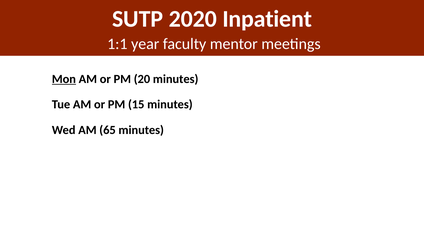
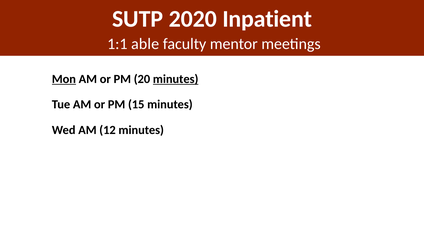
year: year -> able
minutes at (176, 79) underline: none -> present
65: 65 -> 12
